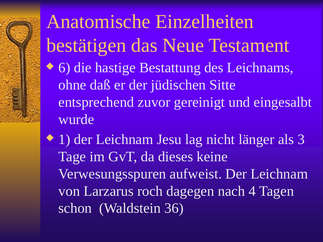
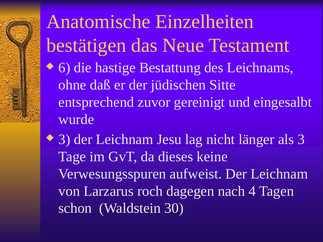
1 at (64, 140): 1 -> 3
36: 36 -> 30
